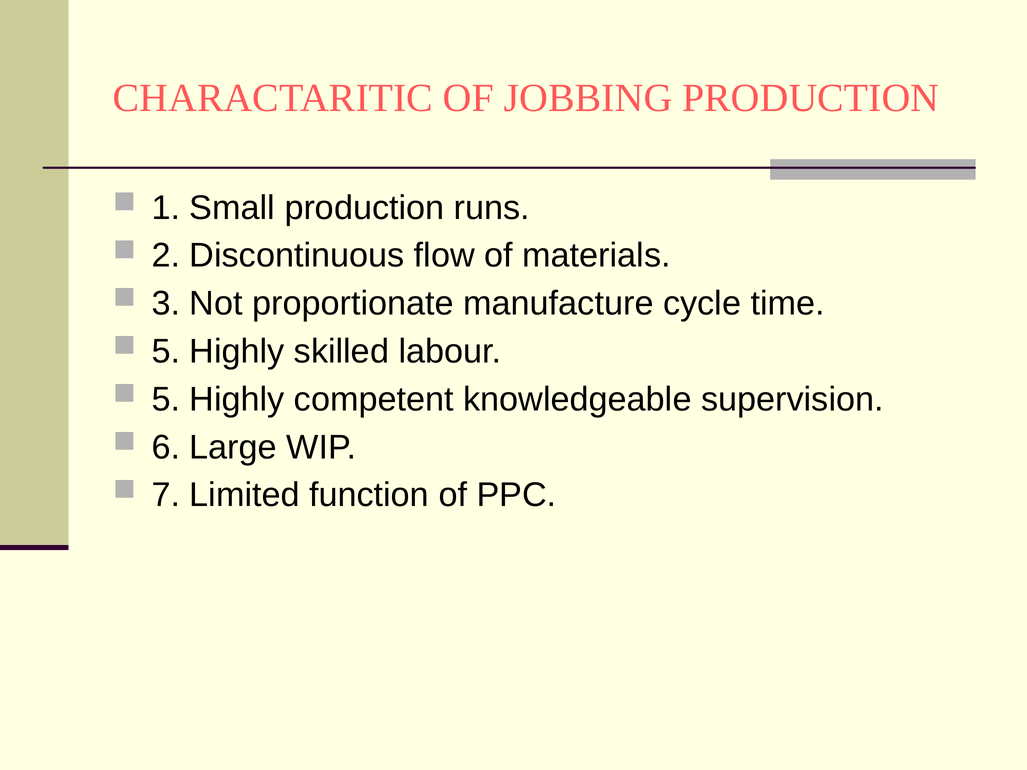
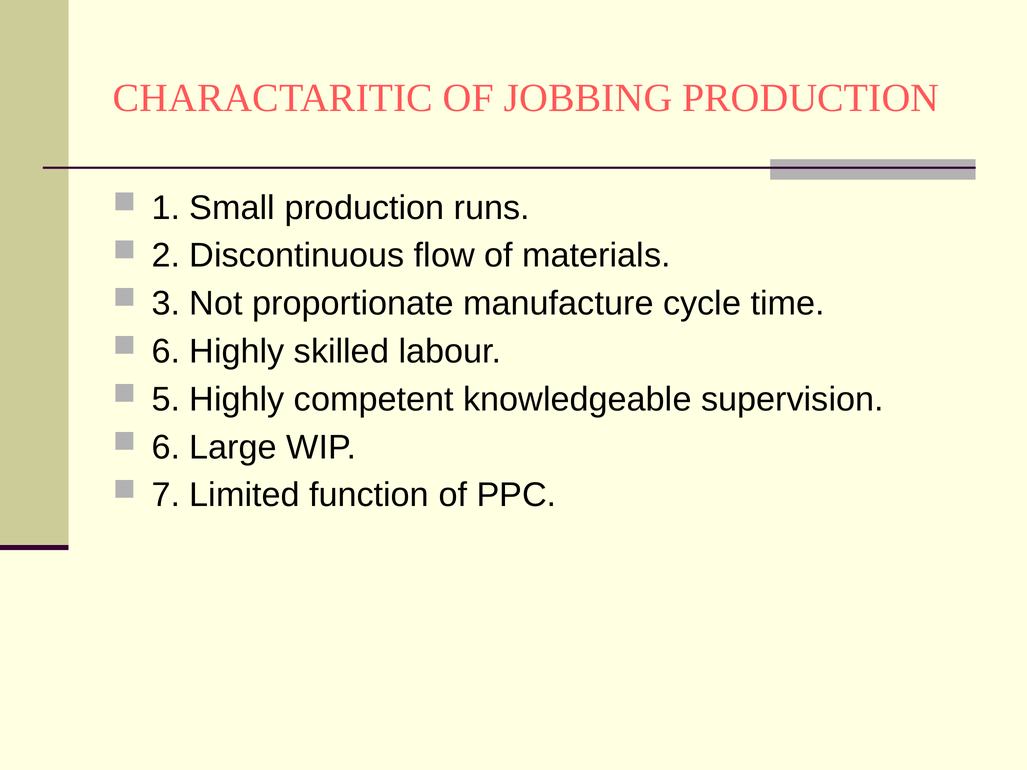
5 at (166, 352): 5 -> 6
